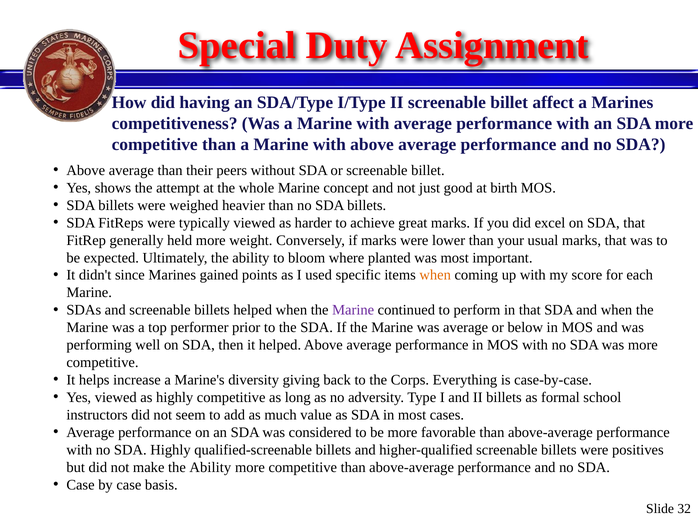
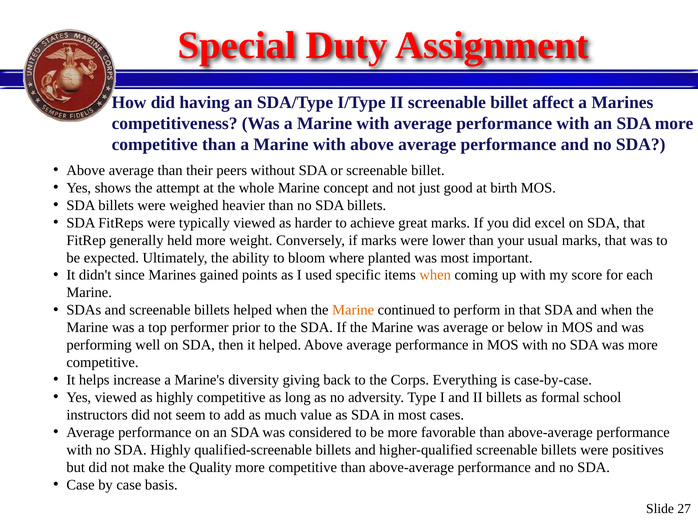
Marine at (353, 310) colour: purple -> orange
make the Ability: Ability -> Quality
32: 32 -> 27
